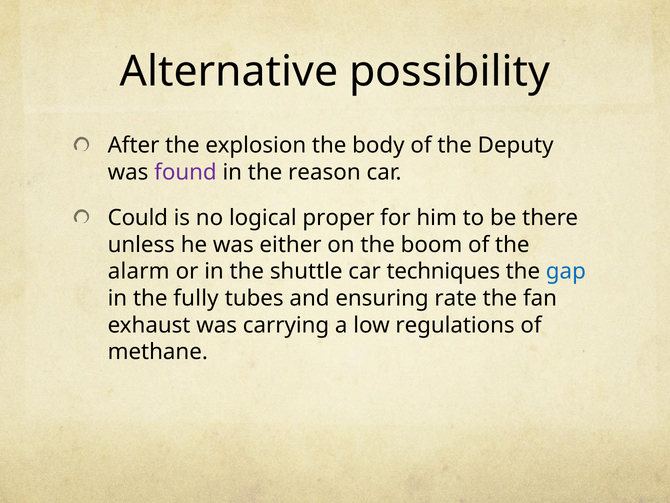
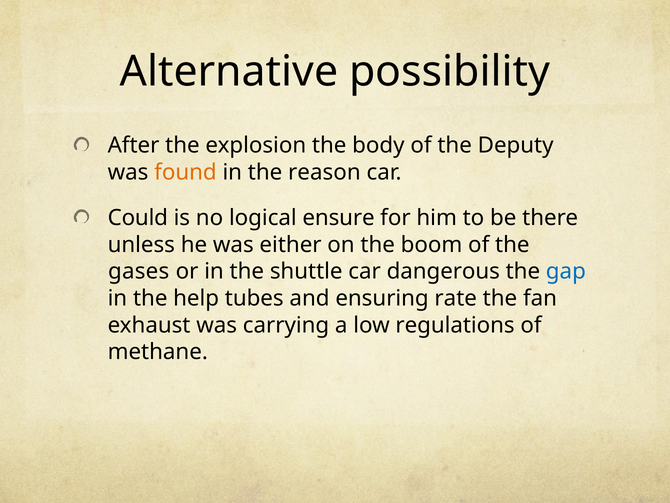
found colour: purple -> orange
proper: proper -> ensure
alarm: alarm -> gases
techniques: techniques -> dangerous
fully: fully -> help
